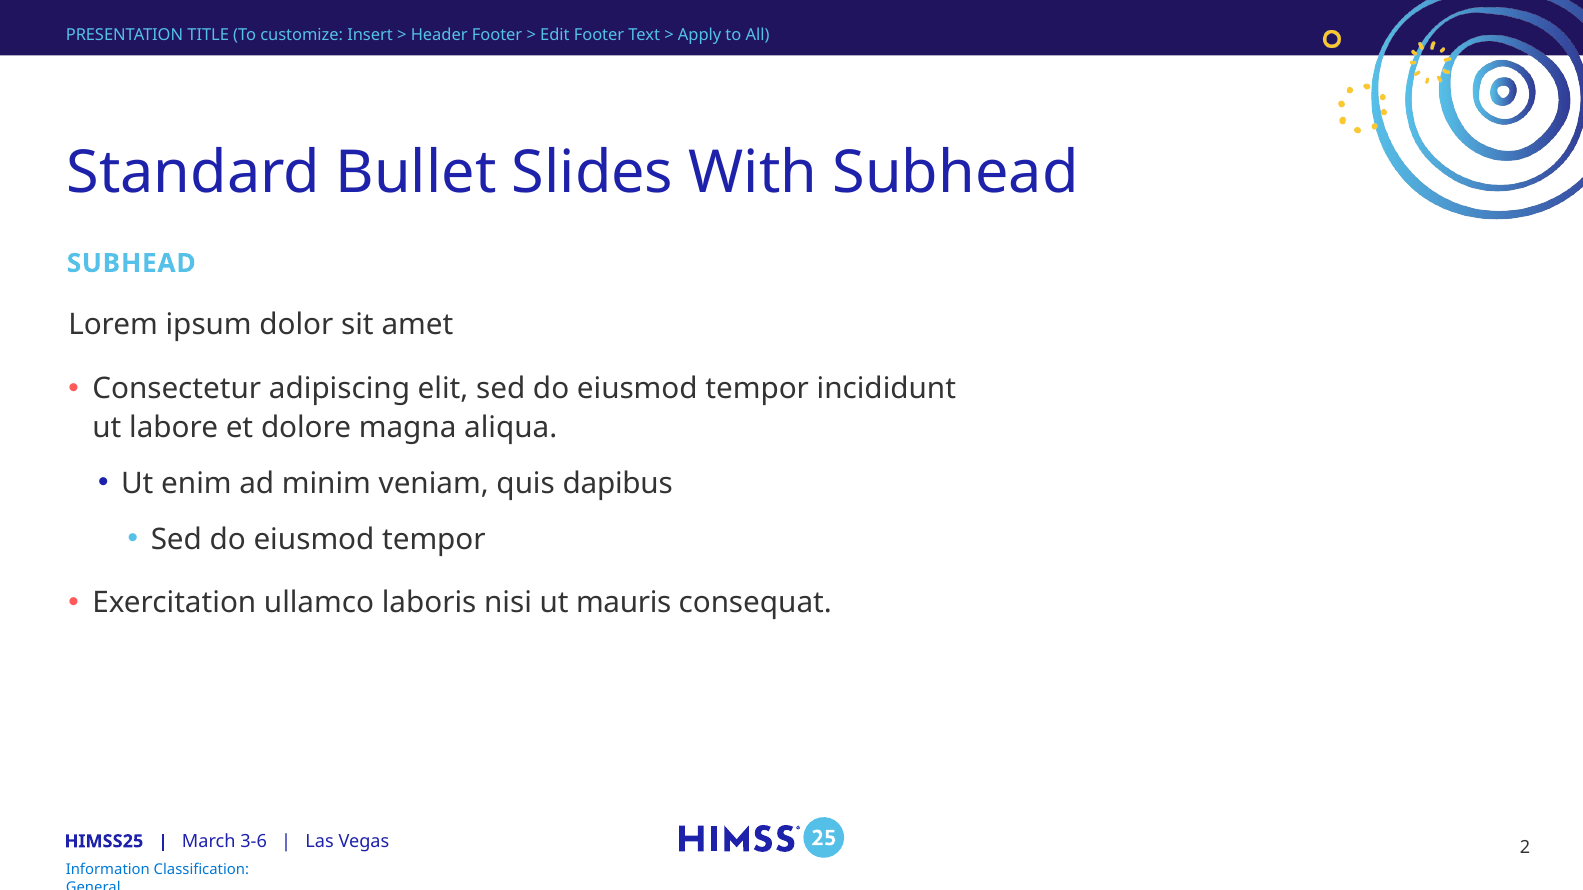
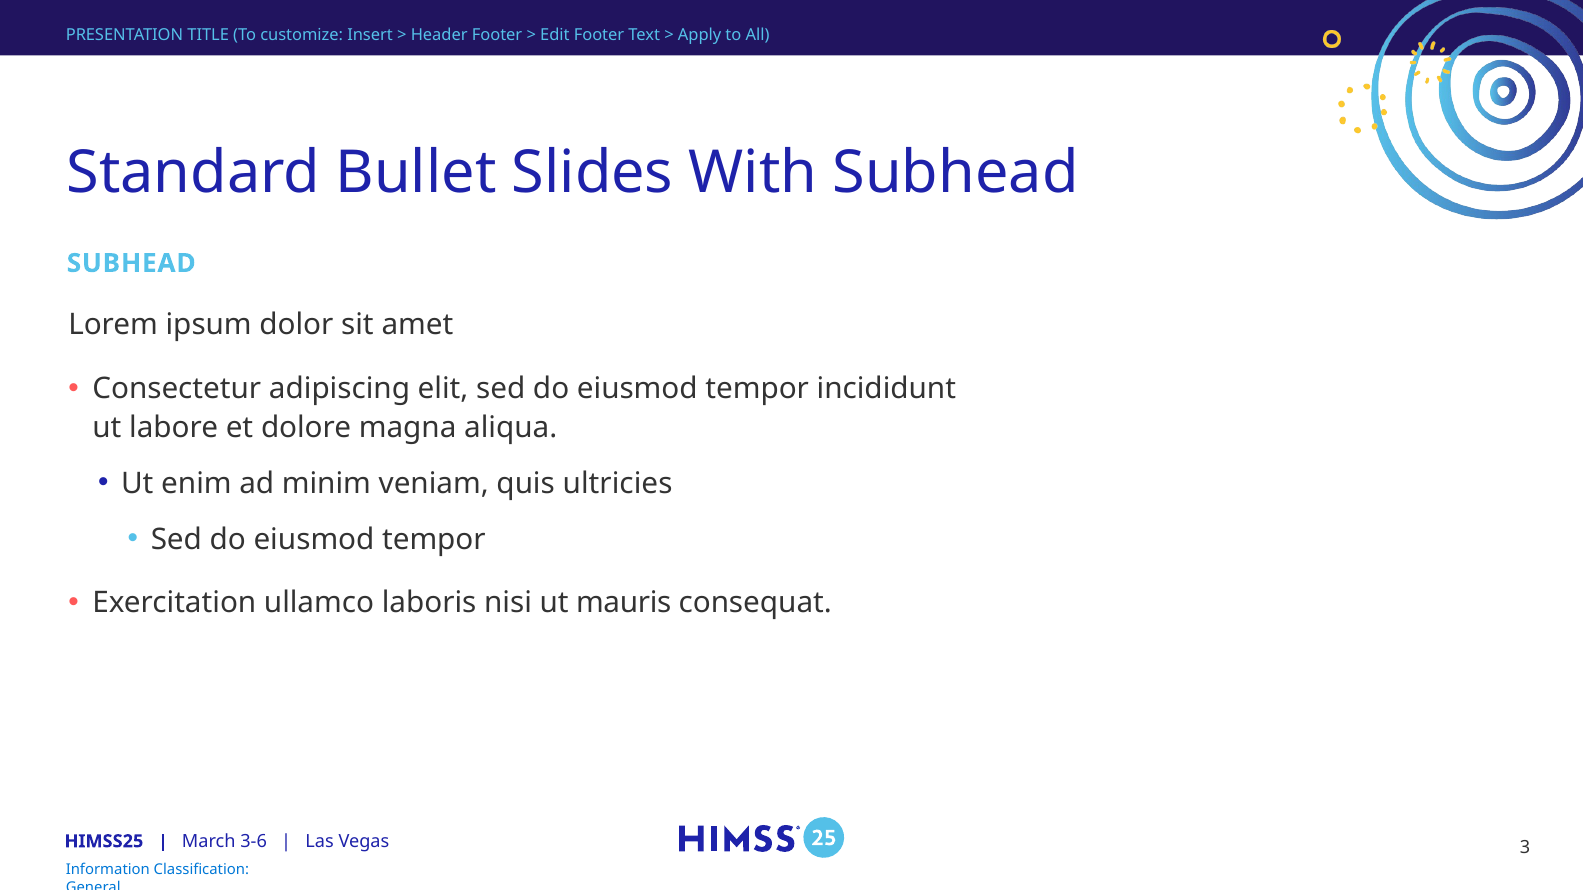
dapibus: dapibus -> ultricies
2: 2 -> 3
